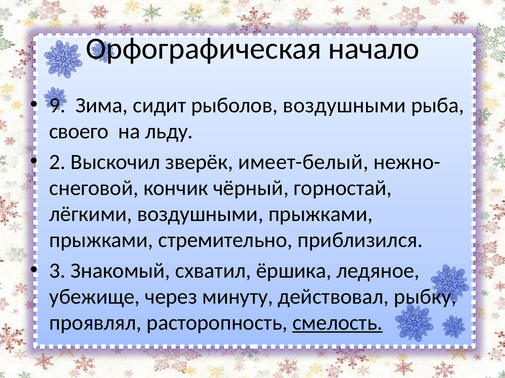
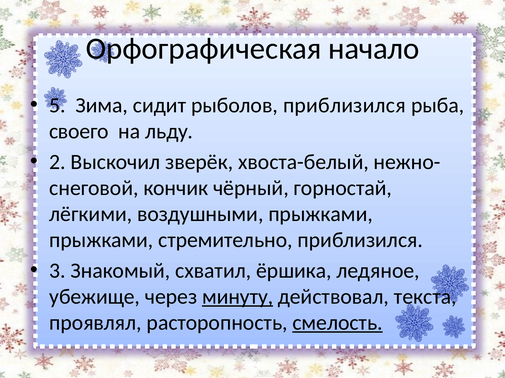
9: 9 -> 5
рыболов воздушными: воздушными -> приблизился
имеет-белый: имеет-белый -> хвоста-белый
минуту underline: none -> present
рыбку: рыбку -> текста
